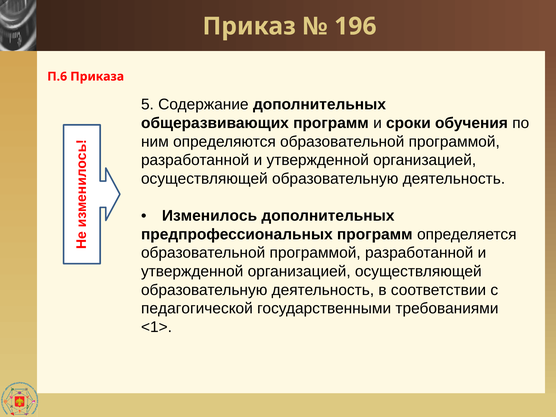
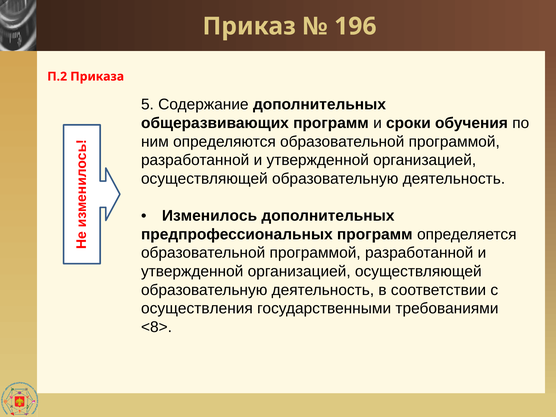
П.6: П.6 -> П.2
педагогической: педагогической -> осуществления
<1>: <1> -> <8>
